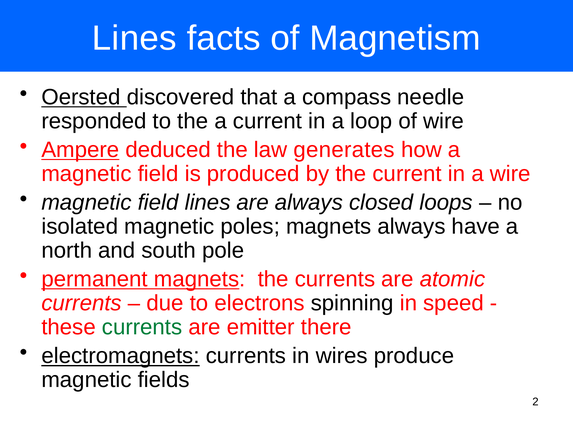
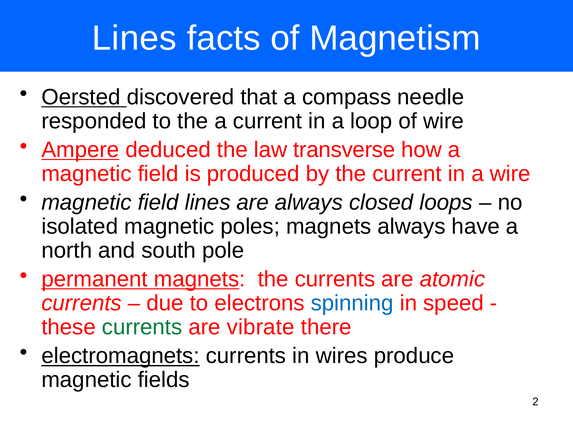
generates: generates -> transverse
spinning colour: black -> blue
emitter: emitter -> vibrate
